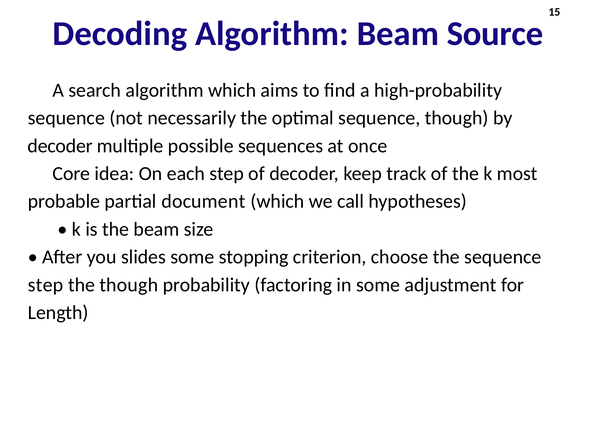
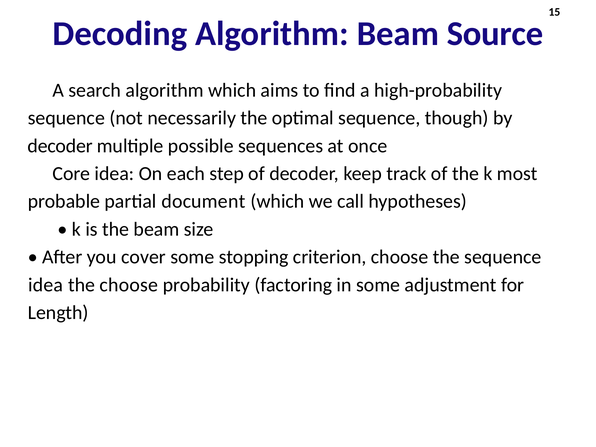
slides: slides -> cover
step at (46, 285): step -> idea
the though: though -> choose
